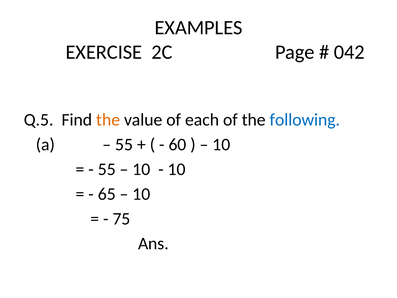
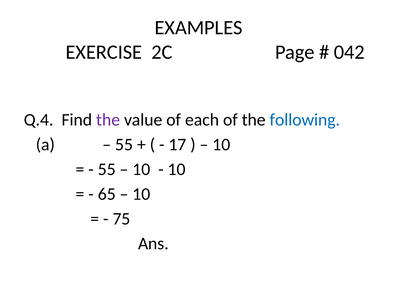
Q.5: Q.5 -> Q.4
the at (108, 120) colour: orange -> purple
60: 60 -> 17
